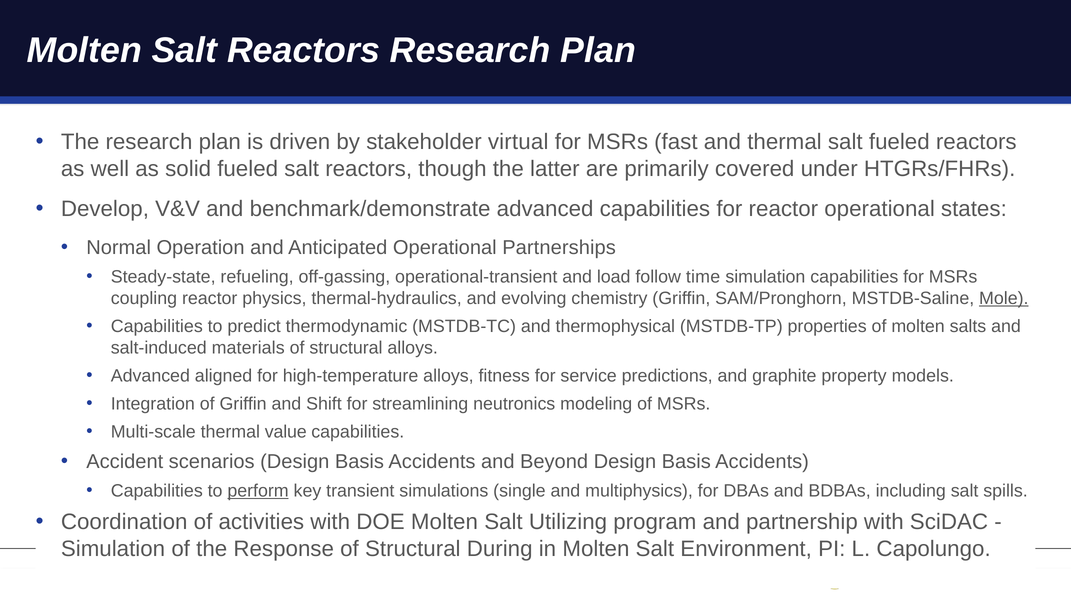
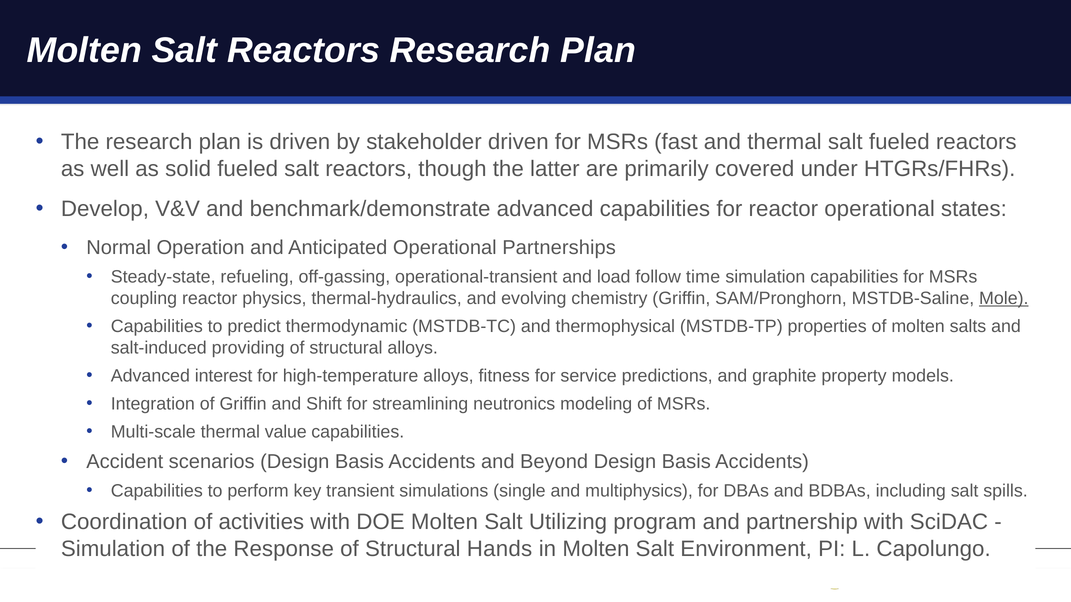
stakeholder virtual: virtual -> driven
materials: materials -> providing
aligned: aligned -> interest
perform underline: present -> none
During: During -> Hands
